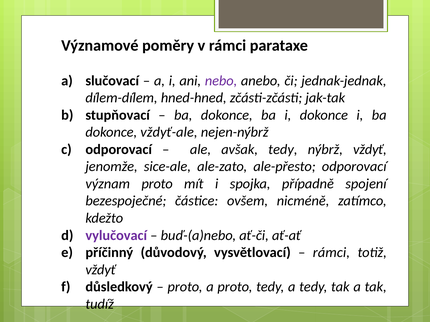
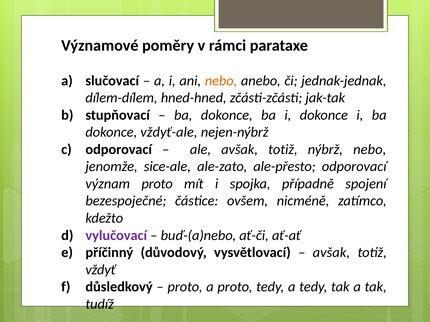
nebo at (221, 81) colour: purple -> orange
ale avšak tedy: tedy -> totiž
nýbrž vždyť: vždyť -> nebo
rámci at (331, 253): rámci -> avšak
